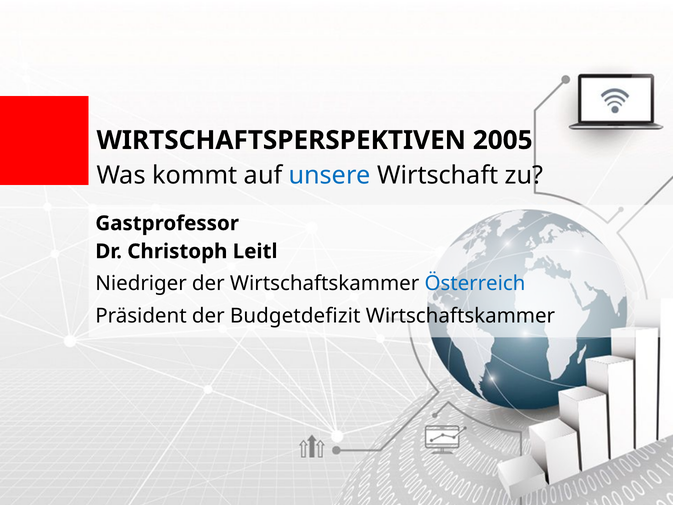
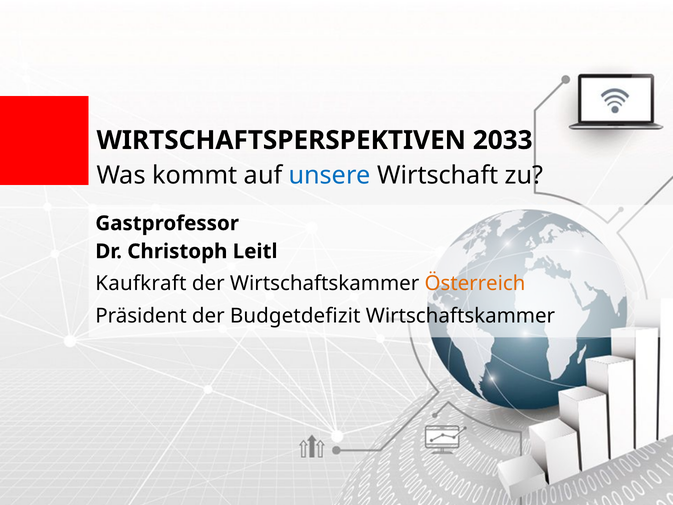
2005: 2005 -> 2033
Niedriger: Niedriger -> Kaufkraft
Österreich colour: blue -> orange
